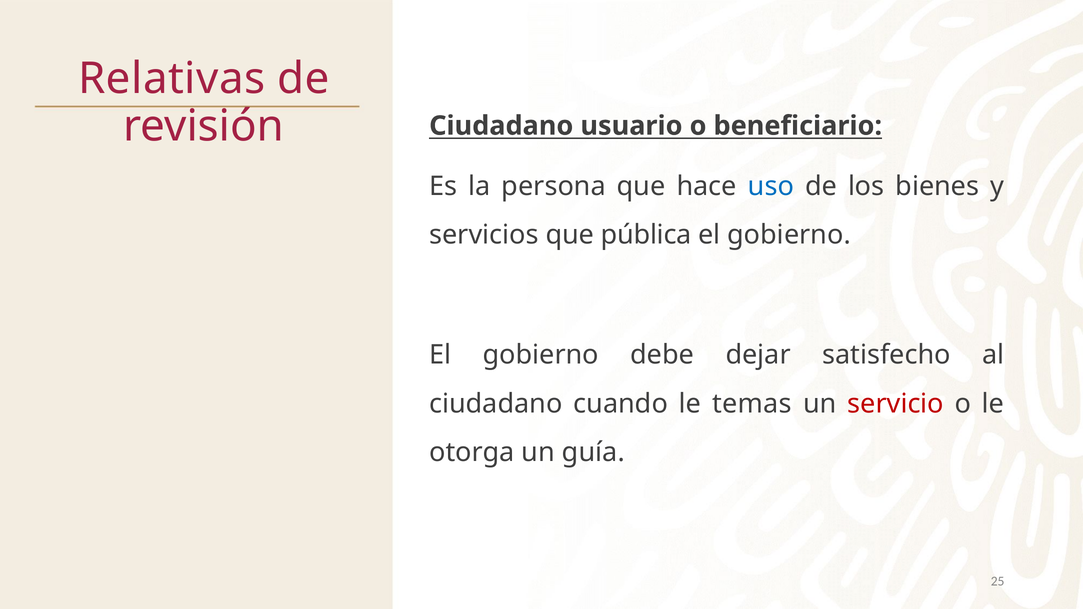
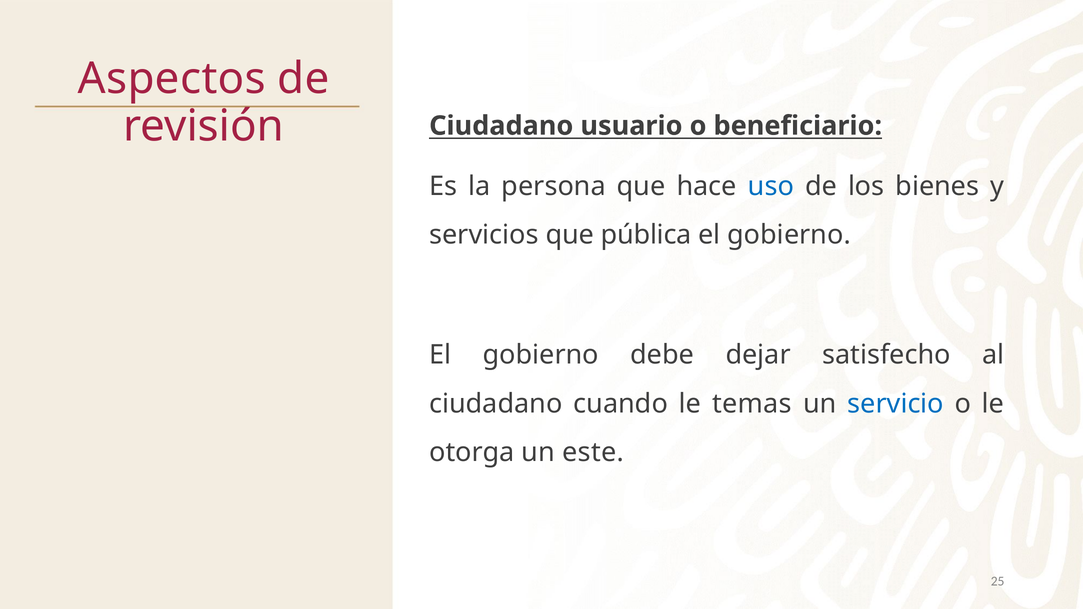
Relativas: Relativas -> Aspectos
servicio colour: red -> blue
guía: guía -> este
